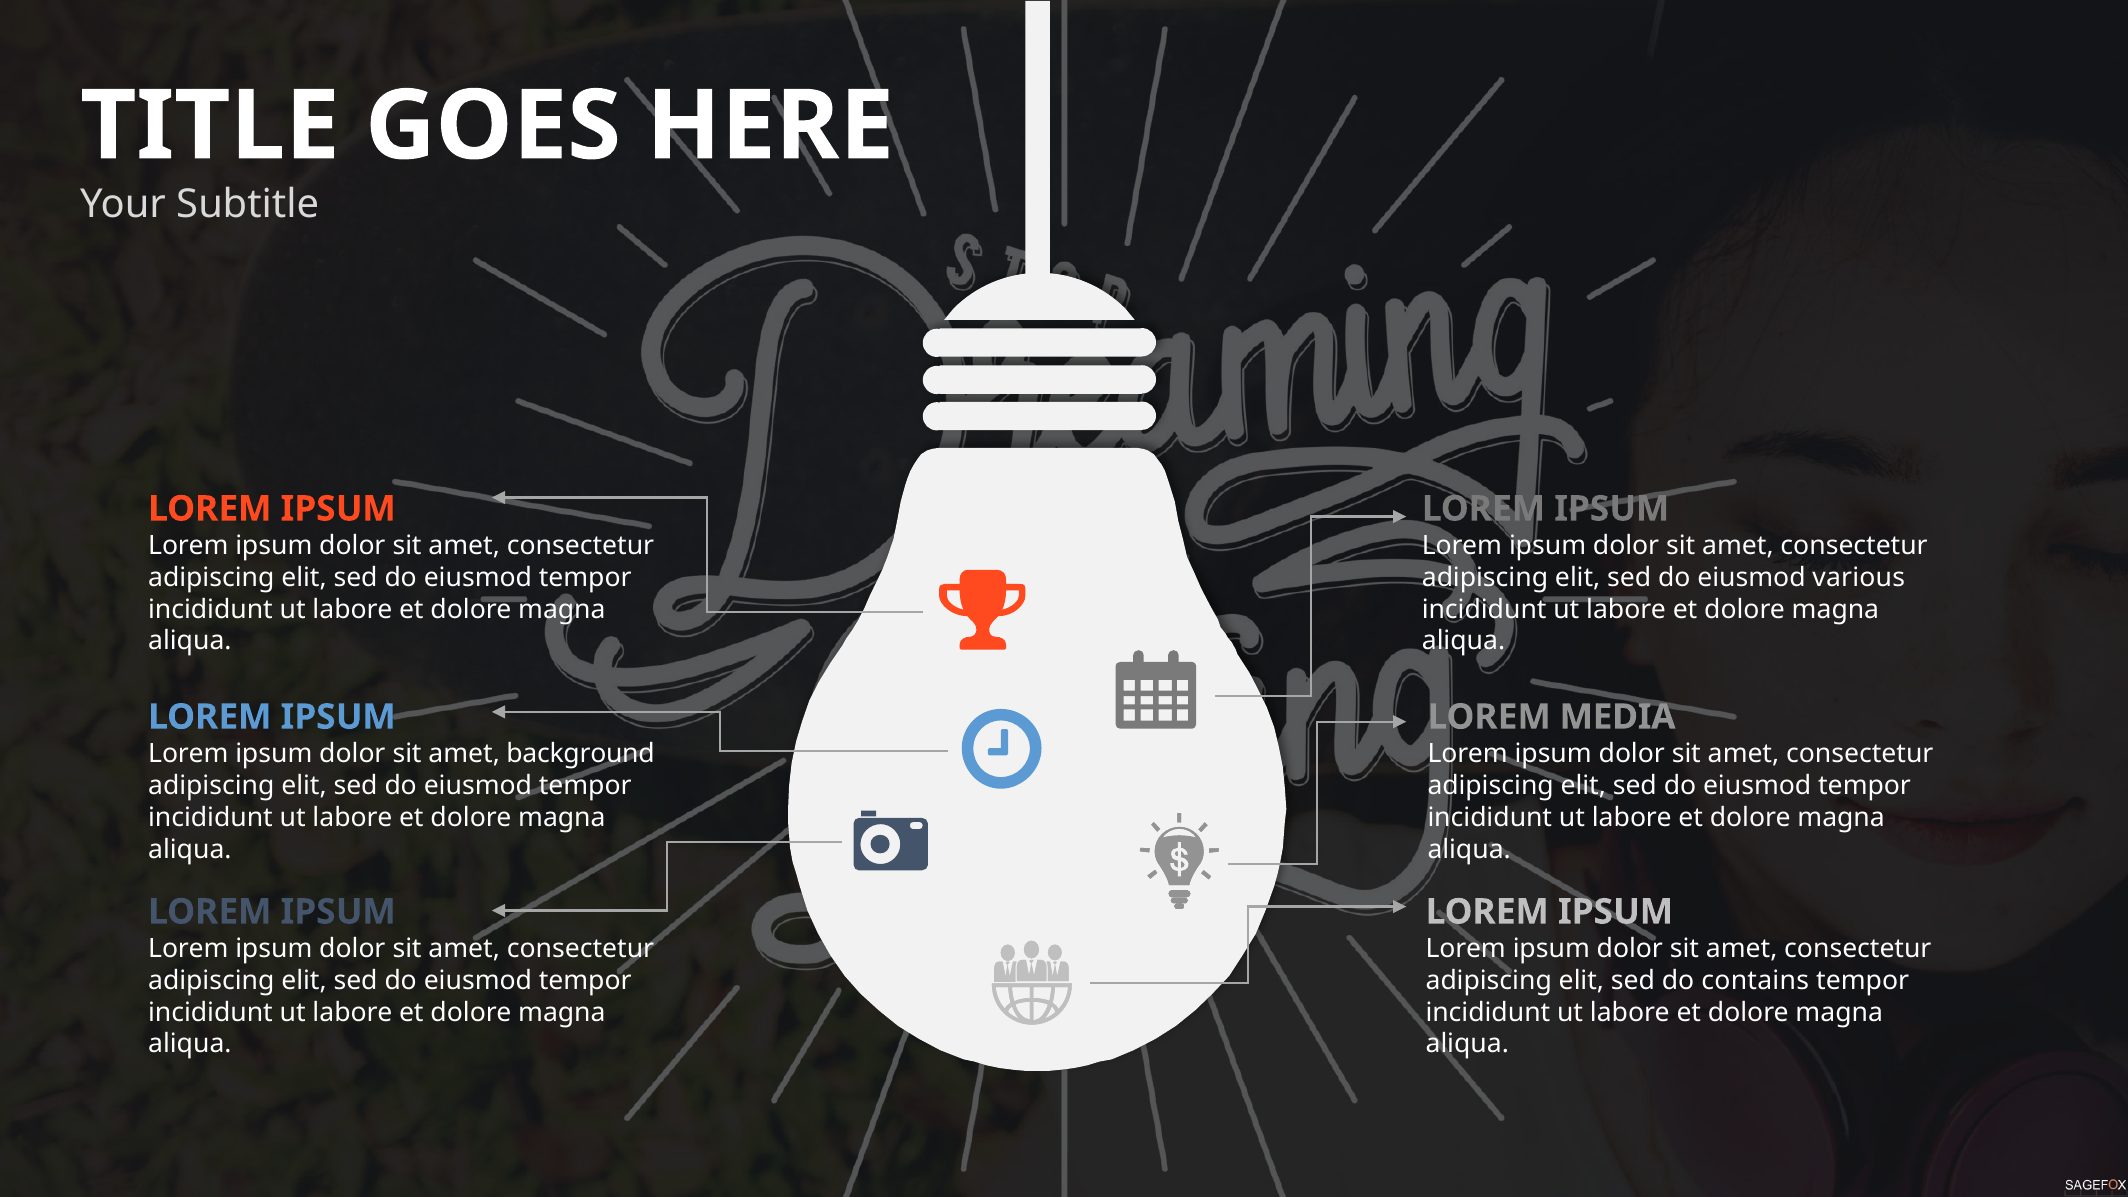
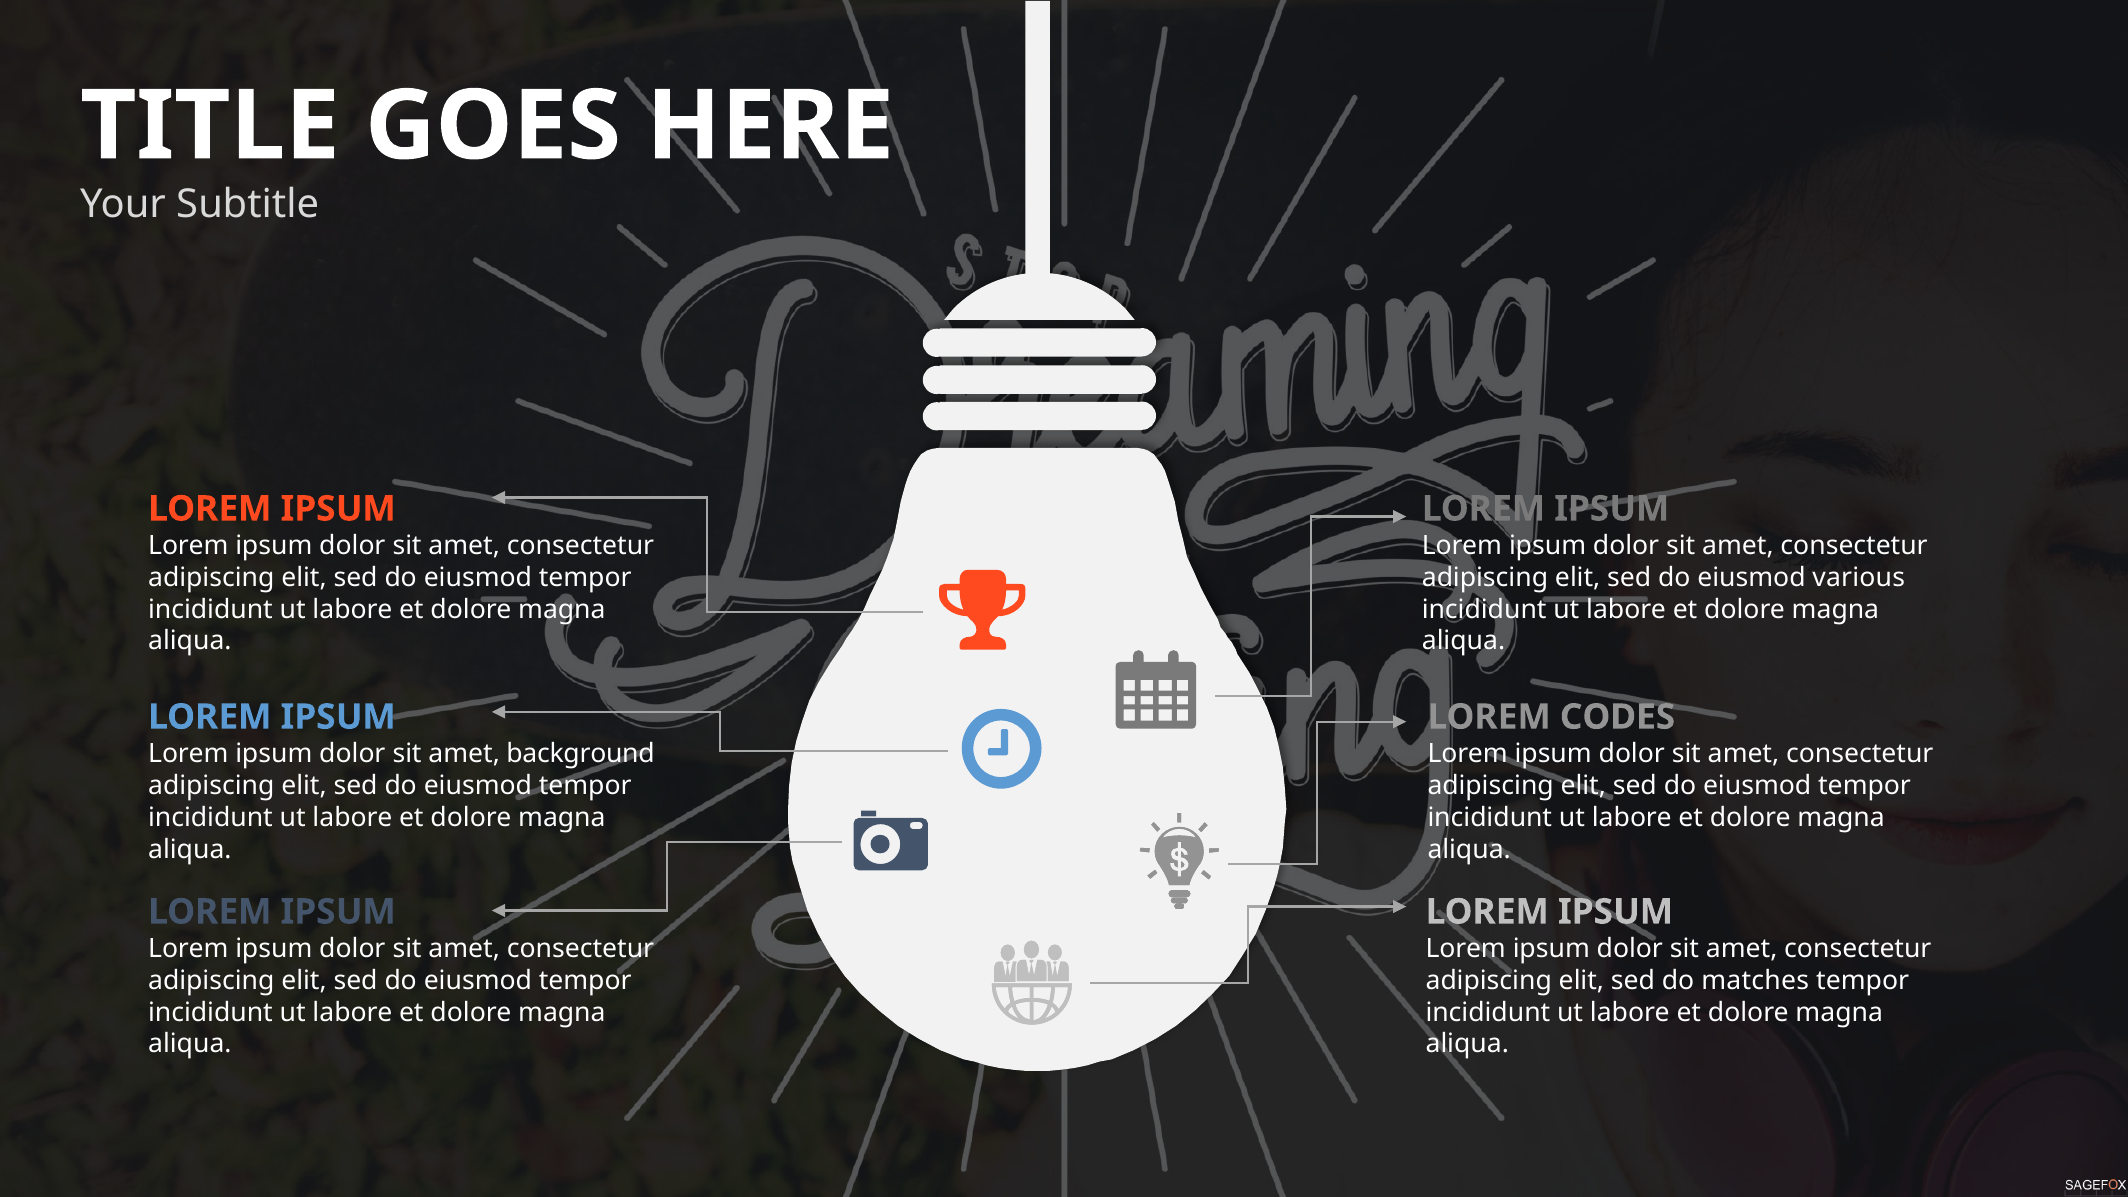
MEDIA: MEDIA -> CODES
contains: contains -> matches
